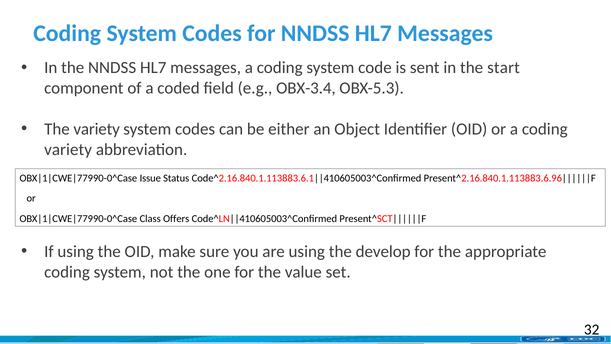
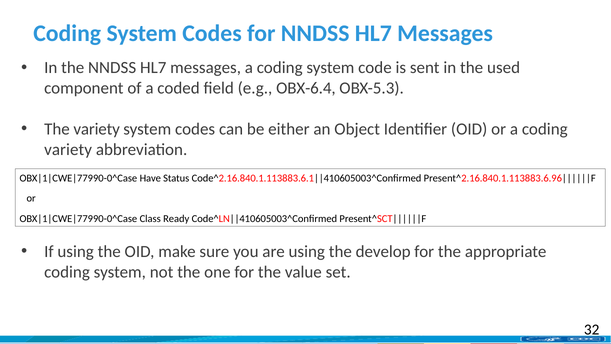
start: start -> used
OBX-3.4: OBX-3.4 -> OBX-6.4
Issue: Issue -> Have
Offers: Offers -> Ready
